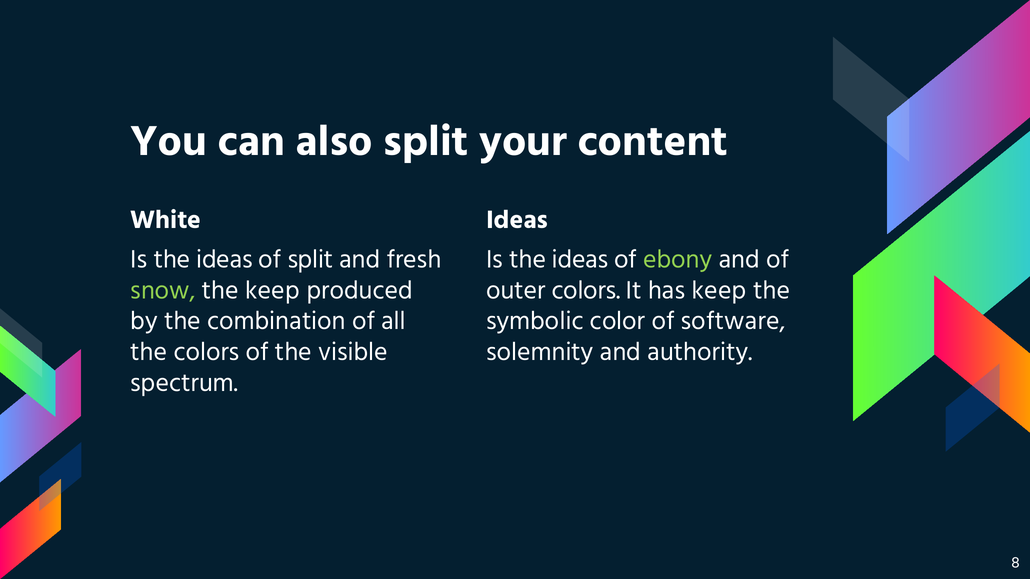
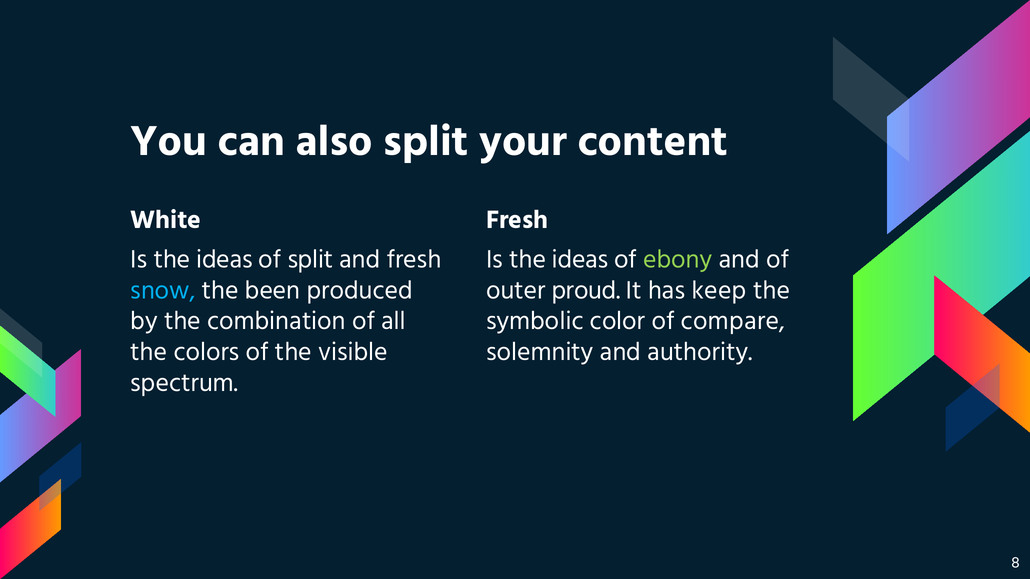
Ideas at (517, 220): Ideas -> Fresh
snow colour: light green -> light blue
the keep: keep -> been
outer colors: colors -> proud
software: software -> compare
